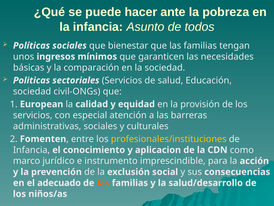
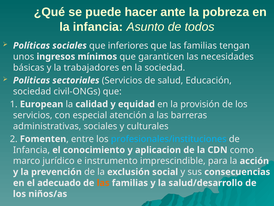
bienestar: bienestar -> inferiores
comparación: comparación -> trabajadores
profesionales/instituciones colour: yellow -> light blue
